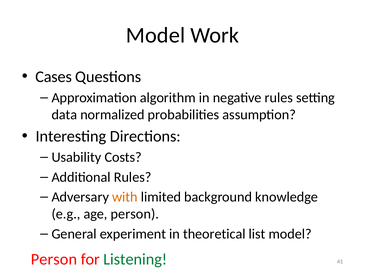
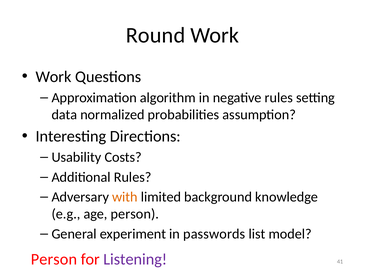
Model at (156, 35): Model -> Round
Cases at (54, 77): Cases -> Work
theoretical: theoretical -> passwords
Listening colour: green -> purple
